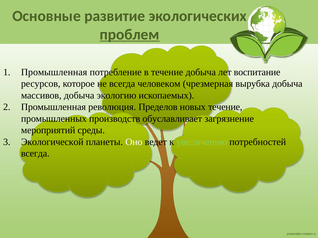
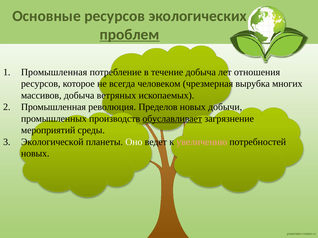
Основные развитие: развитие -> ресурсов
воспитание: воспитание -> отношения
вырубка добыча: добыча -> многих
экологию: экологию -> ветряных
новых течение: течение -> добычи
обуславливает underline: none -> present
увеличению colour: light green -> pink
всегда at (35, 154): всегда -> новых
